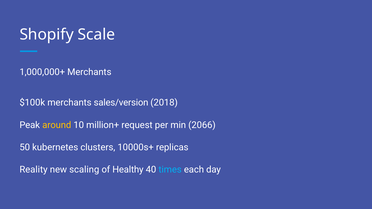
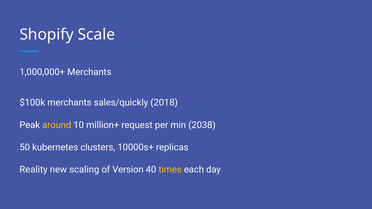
sales/version: sales/version -> sales/quickly
2066: 2066 -> 2038
Healthy: Healthy -> Version
times colour: light blue -> yellow
